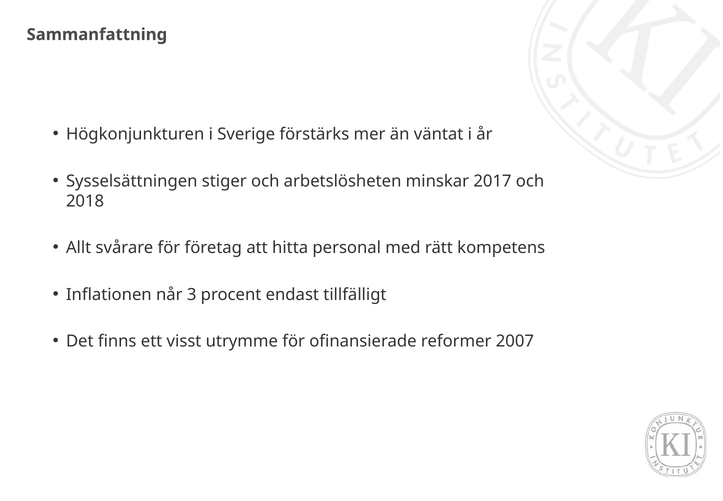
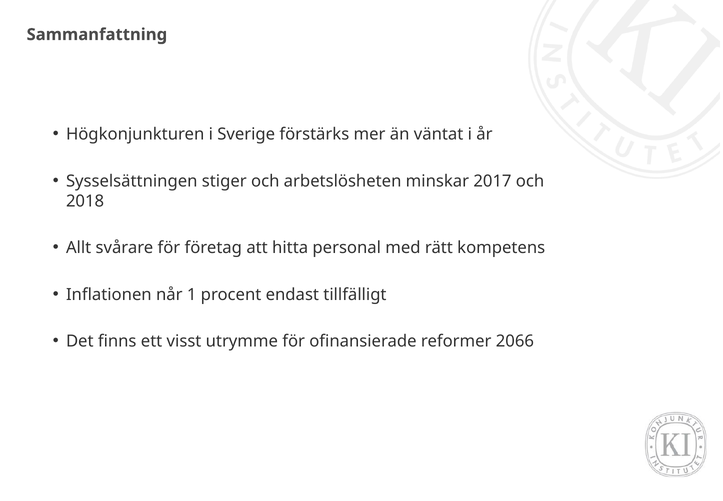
3: 3 -> 1
2007: 2007 -> 2066
